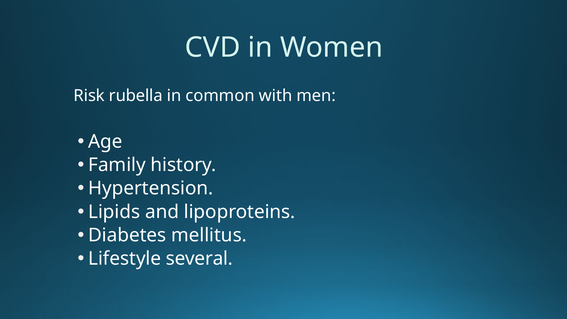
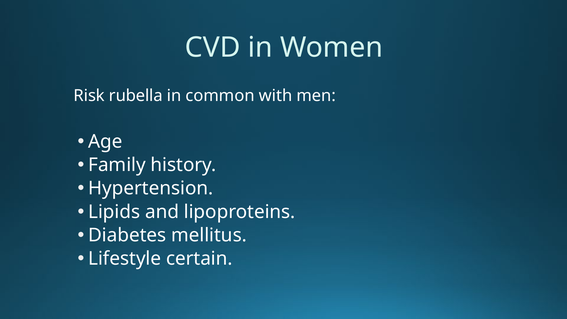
several: several -> certain
